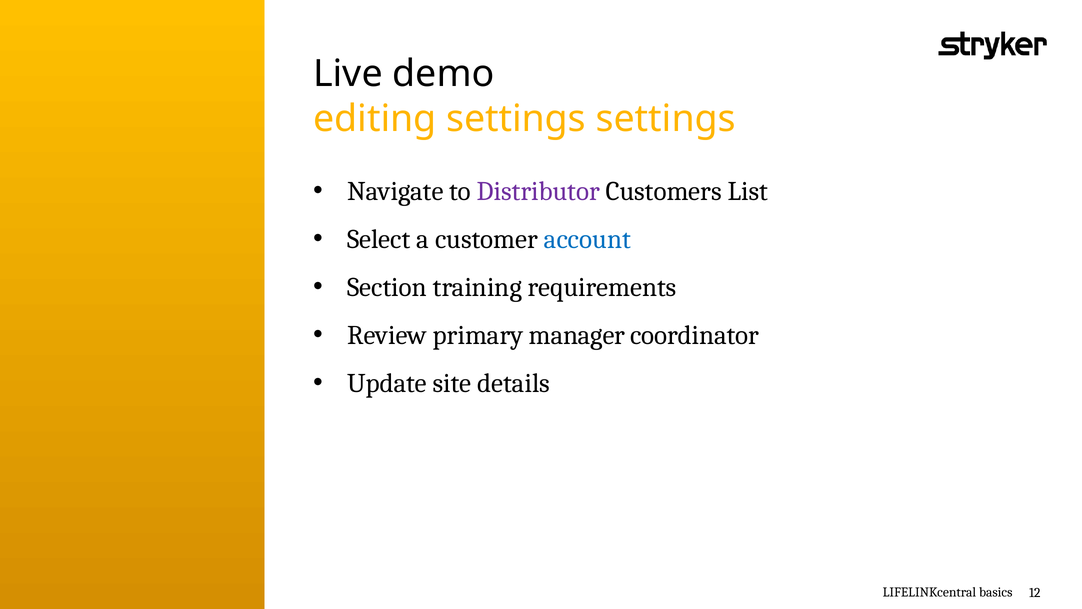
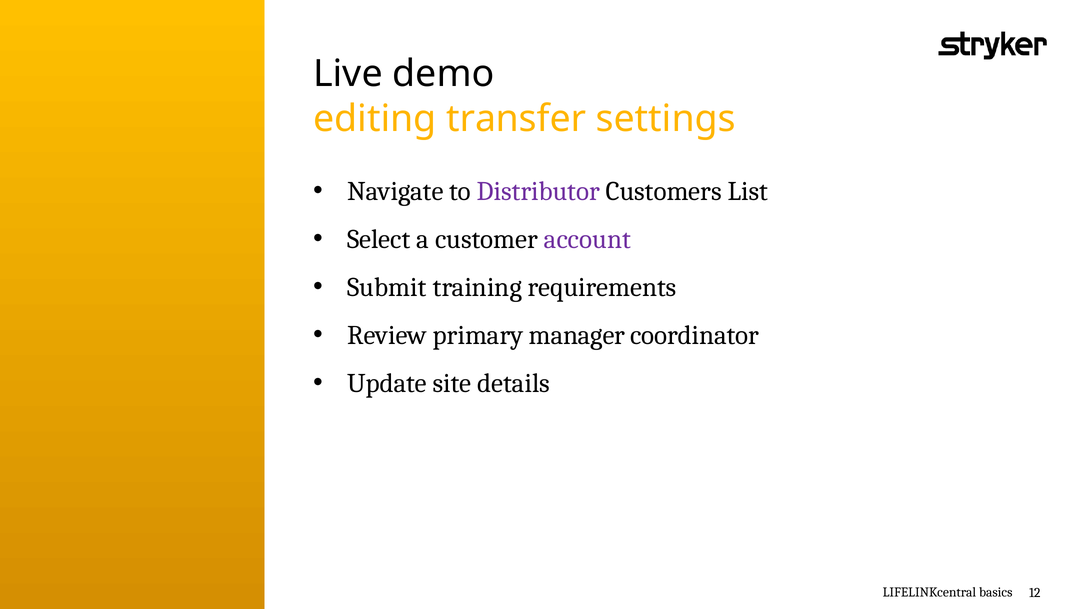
editing settings: settings -> transfer
account colour: blue -> purple
Section: Section -> Submit
